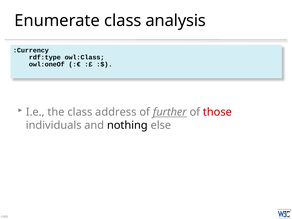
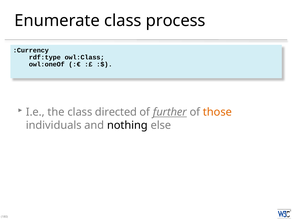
analysis: analysis -> process
address: address -> directed
those colour: red -> orange
